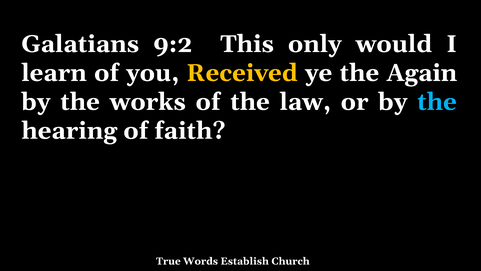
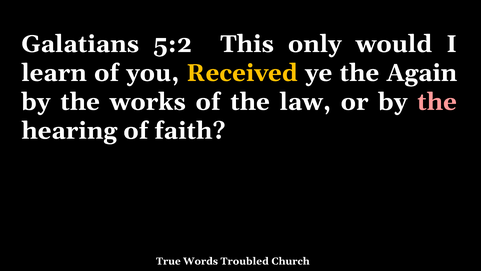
9:2: 9:2 -> 5:2
the at (437, 102) colour: light blue -> pink
Establish: Establish -> Troubled
